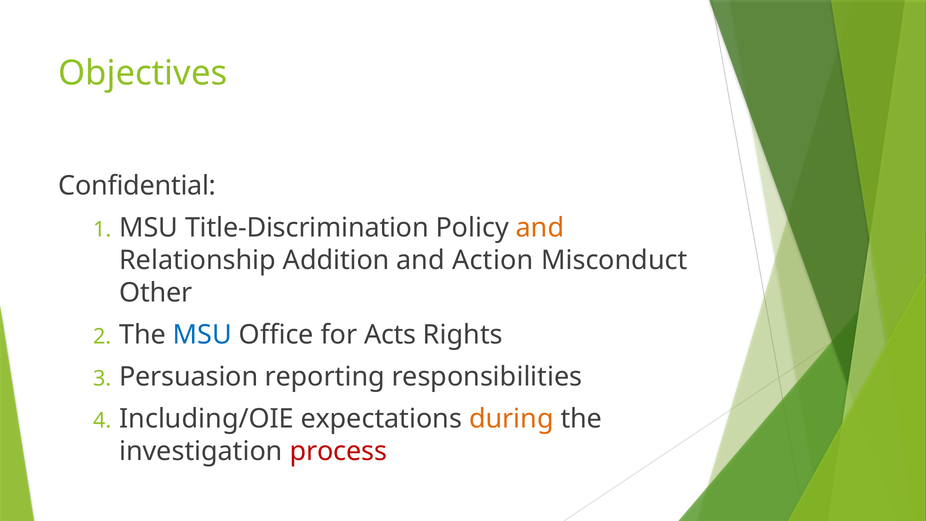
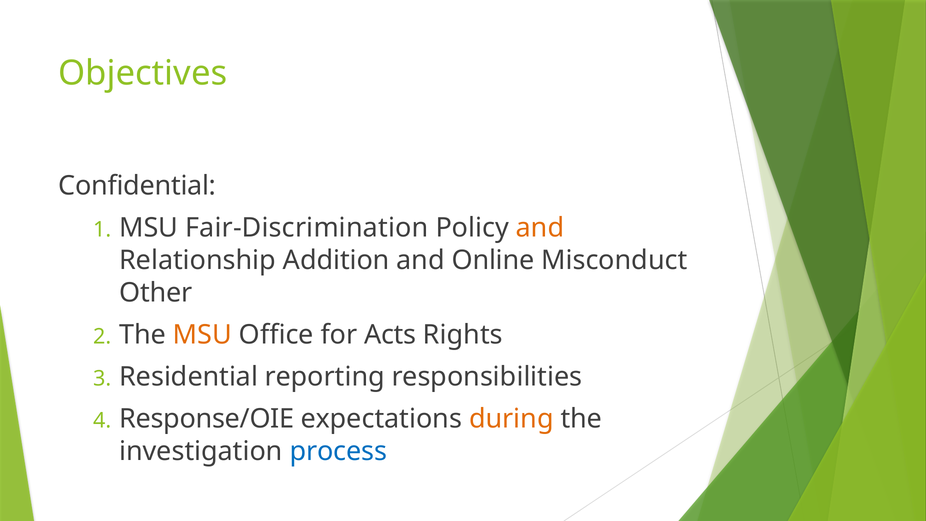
Title-Discrimination: Title-Discrimination -> Fair-Discrimination
Action: Action -> Online
MSU at (203, 335) colour: blue -> orange
Persuasion: Persuasion -> Residential
Including/OIE: Including/OIE -> Response/OIE
process colour: red -> blue
